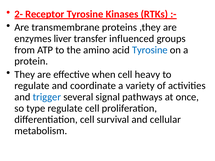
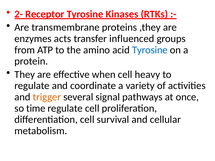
liver: liver -> acts
trigger colour: blue -> orange
type: type -> time
